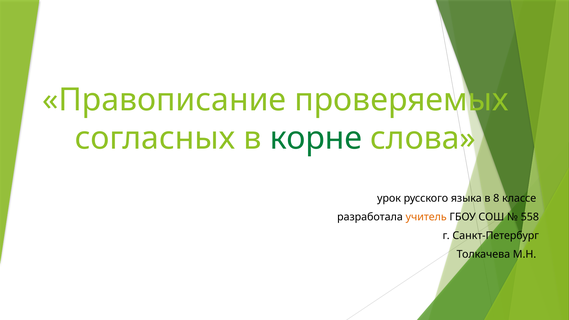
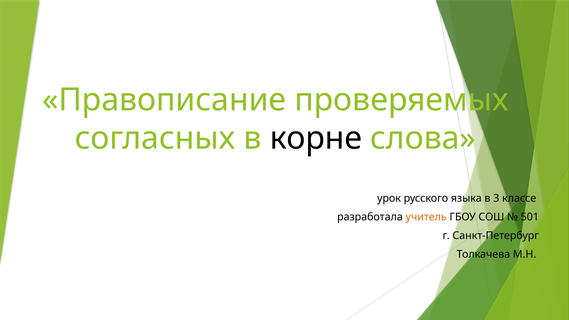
корне colour: green -> black
8: 8 -> 3
558: 558 -> 501
